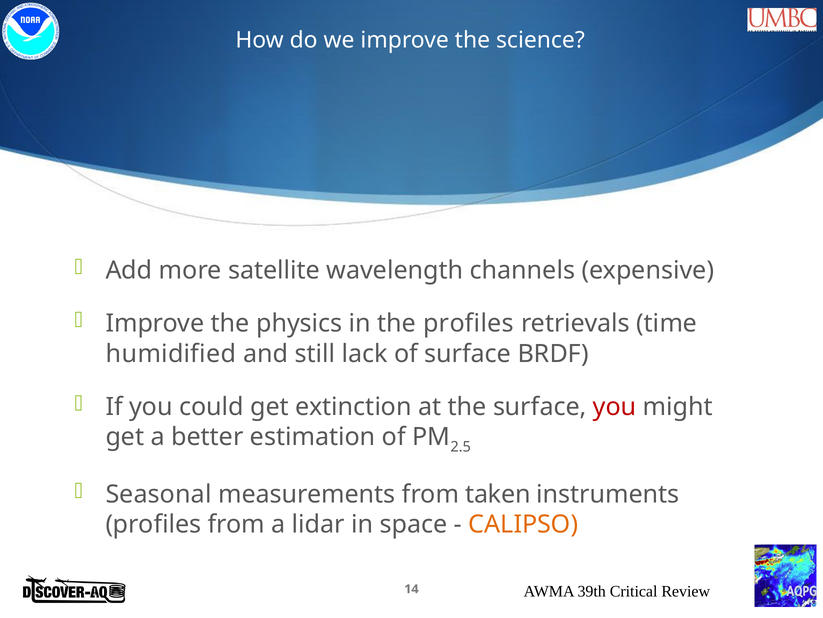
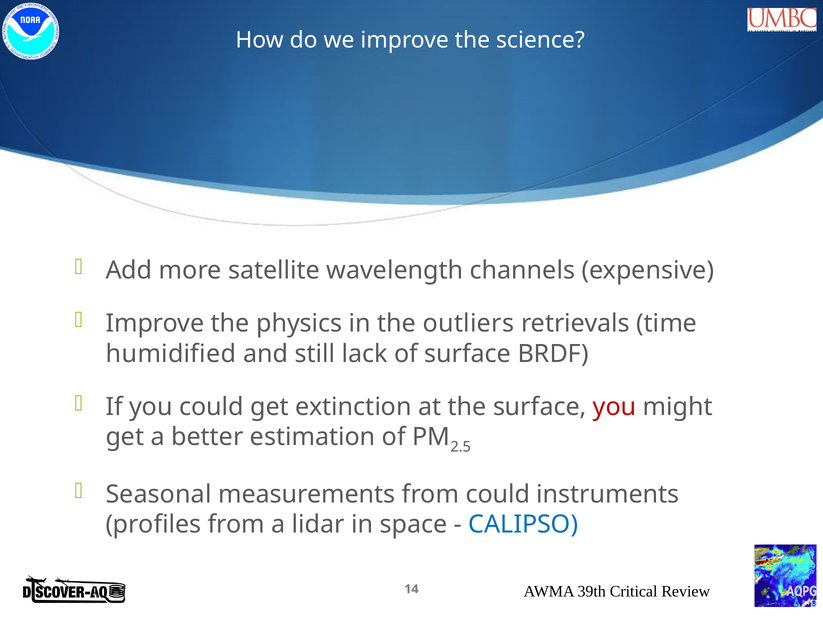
the profiles: profiles -> outliers
from taken: taken -> could
CALIPSO colour: orange -> blue
